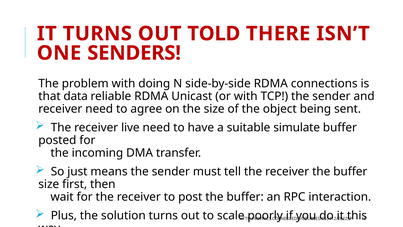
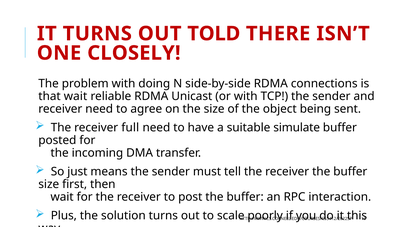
SENDERS: SENDERS -> CLOSELY
that data: data -> wait
live: live -> full
